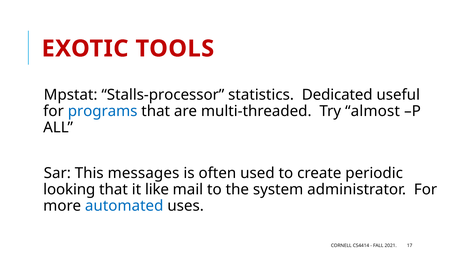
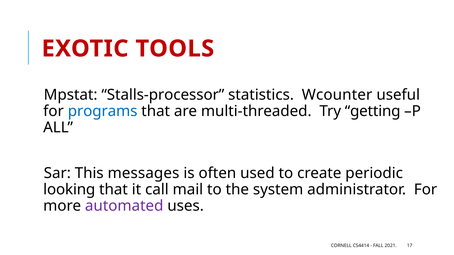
Dedicated: Dedicated -> Wcounter
almost: almost -> getting
like: like -> call
automated colour: blue -> purple
